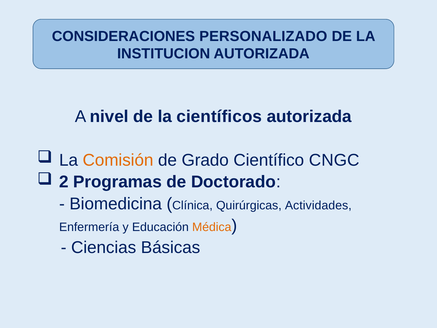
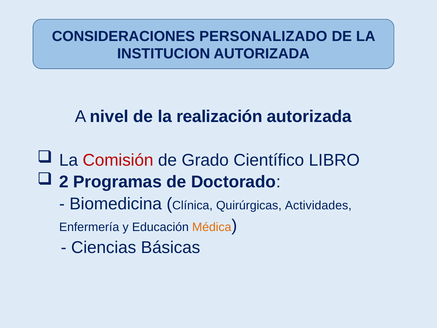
científicos: científicos -> realización
Comisión colour: orange -> red
CNGC: CNGC -> LIBRO
